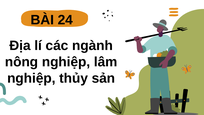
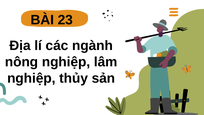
24: 24 -> 23
